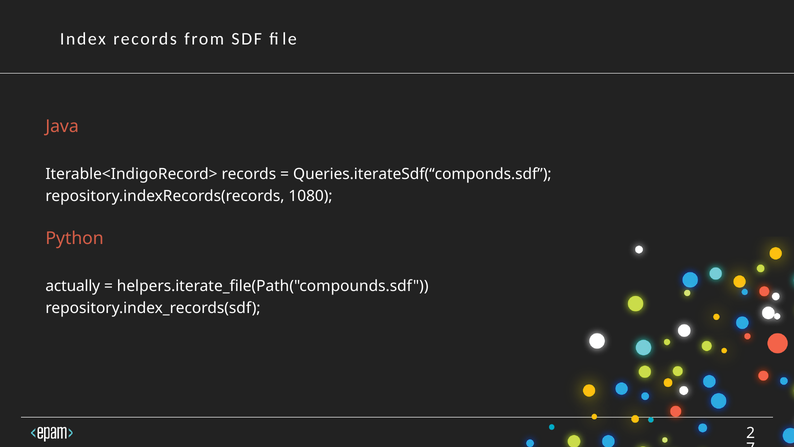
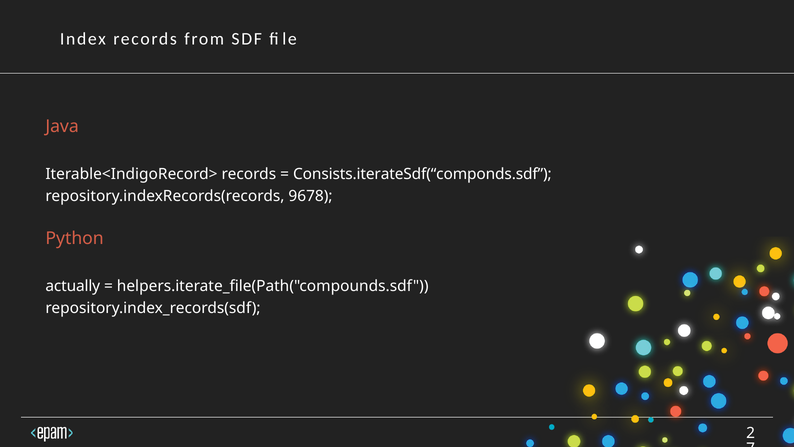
Queries.iterateSdf(“componds.sdf: Queries.iterateSdf(“componds.sdf -> Consists.iterateSdf(“componds.sdf
1080: 1080 -> 9678
